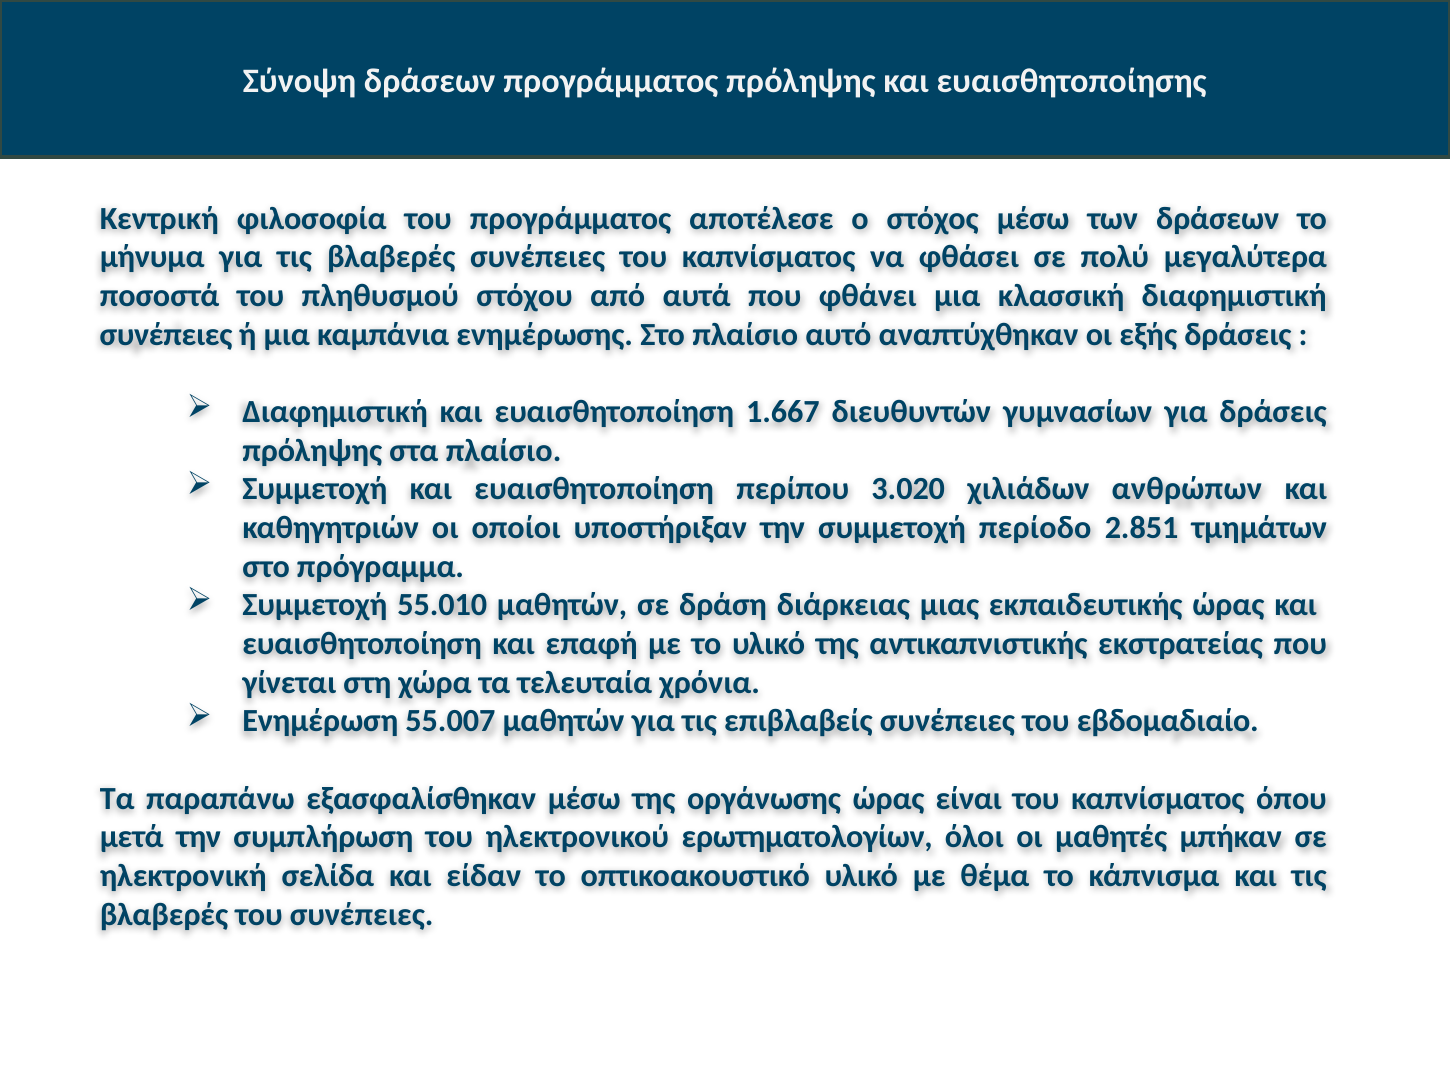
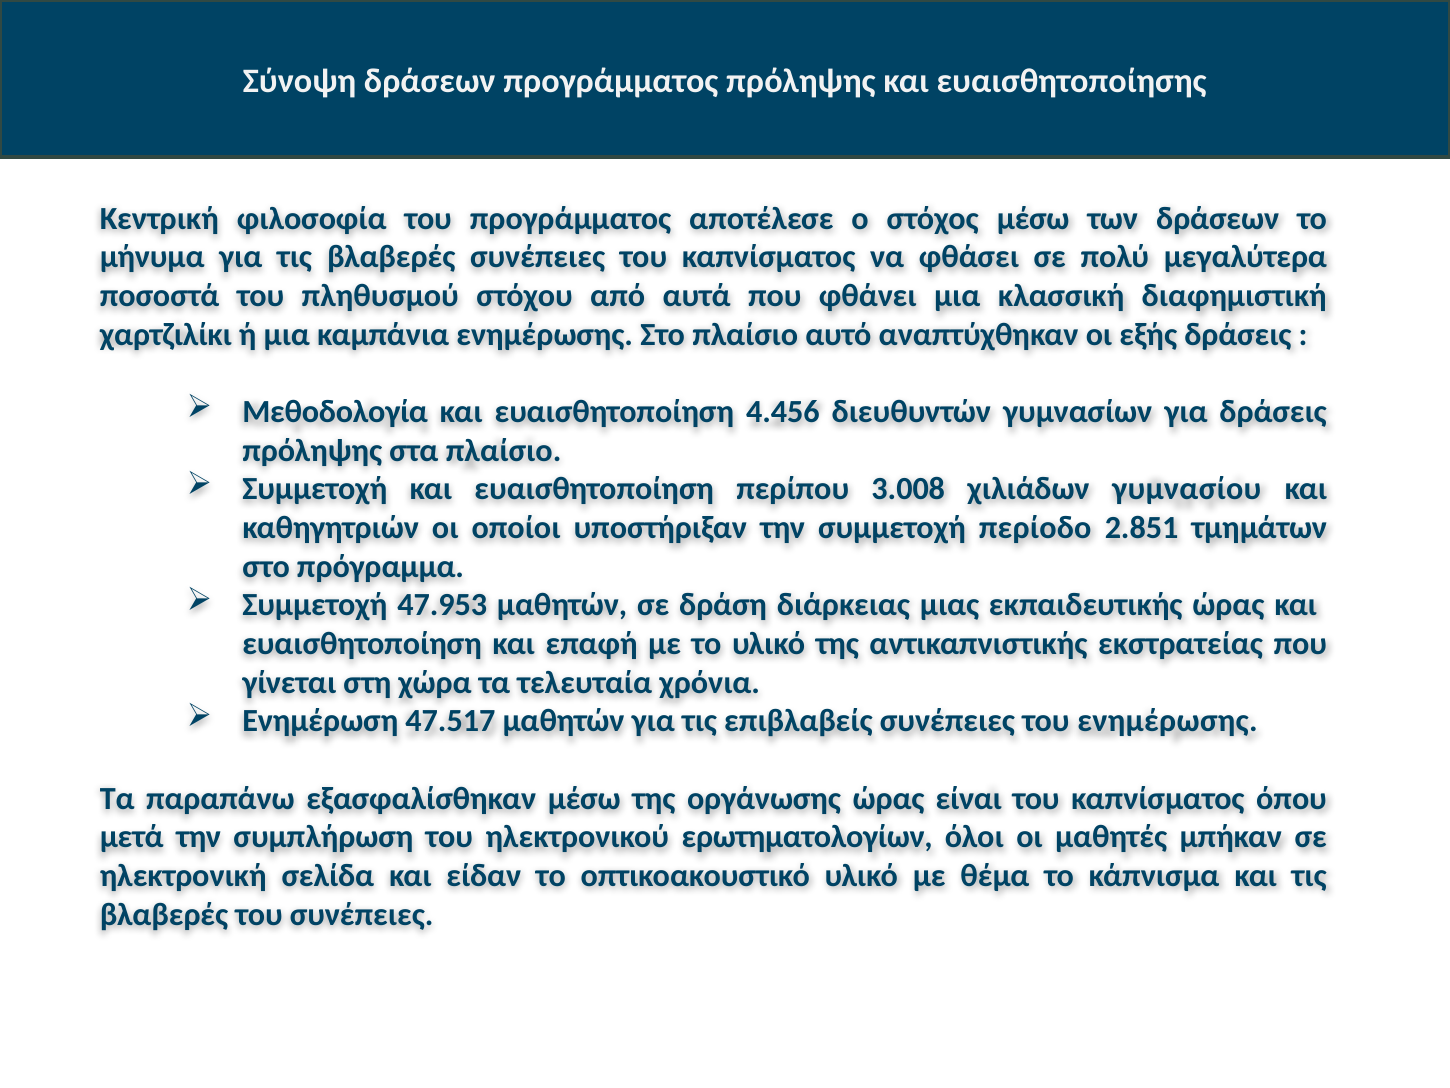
συνέπειες at (166, 334): συνέπειες -> χαρτζιλίκι
Διαφημιστική at (335, 412): Διαφημιστική -> Μεθοδολογία
1.667: 1.667 -> 4.456
3.020: 3.020 -> 3.008
ανθρώπων: ανθρώπων -> γυμνασίου
55.010: 55.010 -> 47.953
55.007: 55.007 -> 47.517
του εβδομαδιαίο: εβδομαδιαίο -> ενημέρωσης
